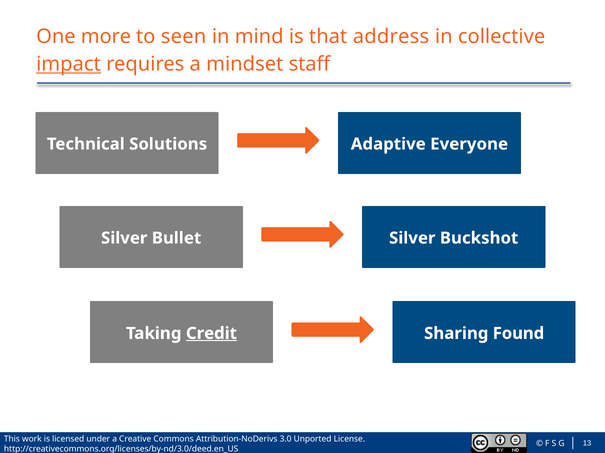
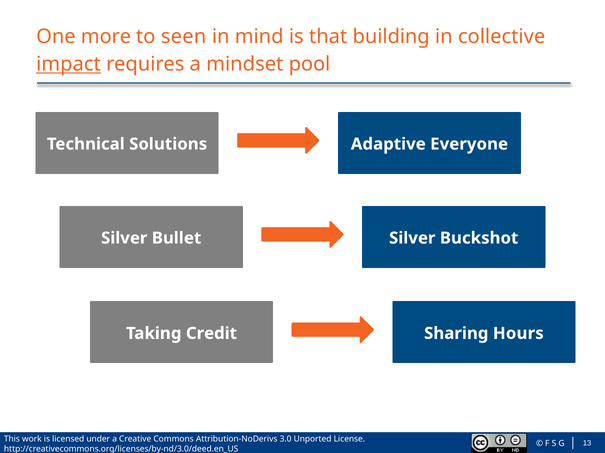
address: address -> building
staff: staff -> pool
Credit underline: present -> none
Found: Found -> Hours
